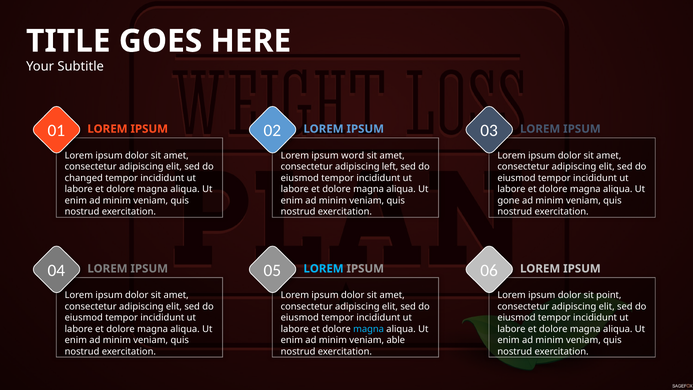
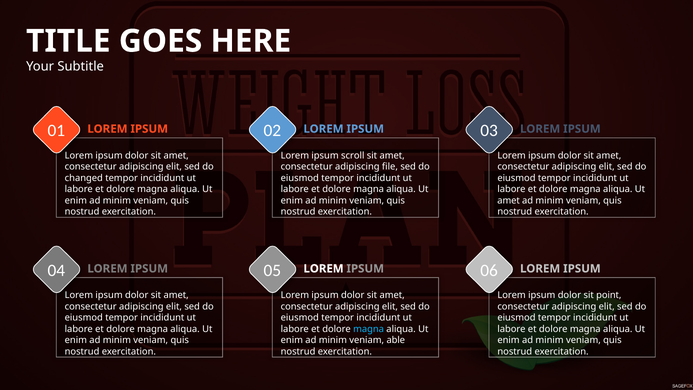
word: word -> scroll
left: left -> file
gone at (509, 200): gone -> amet
LOREM at (324, 269) colour: light blue -> white
